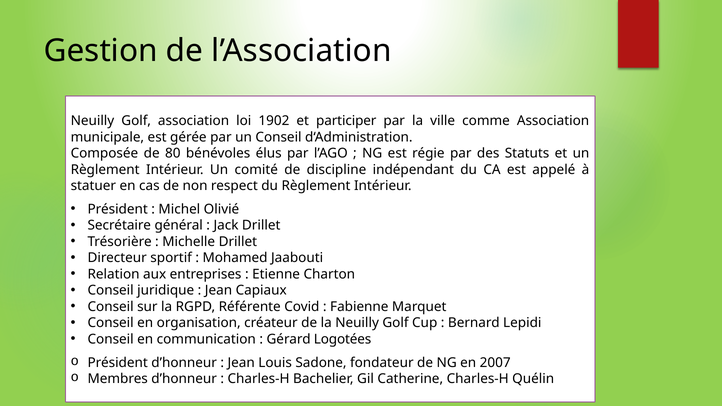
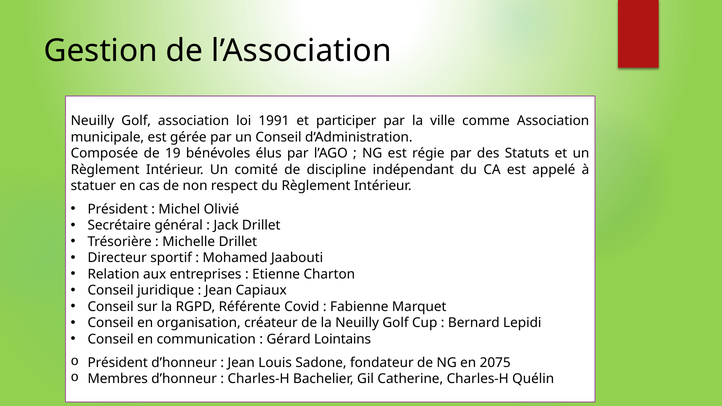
1902: 1902 -> 1991
80: 80 -> 19
Logotées: Logotées -> Lointains
2007: 2007 -> 2075
